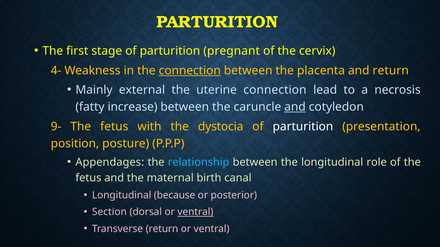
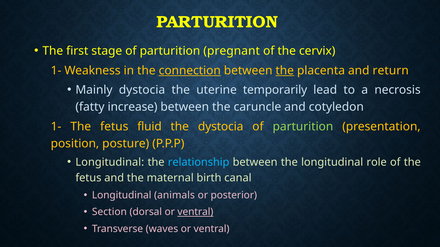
4- at (56, 71): 4- -> 1-
the at (285, 71) underline: none -> present
Mainly external: external -> dystocia
uterine connection: connection -> temporarily
and at (295, 107) underline: present -> none
9- at (56, 127): 9- -> 1-
with: with -> fluid
parturition at (303, 127) colour: white -> light green
Appendages at (110, 163): Appendages -> Longitudinal
because: because -> animals
Transverse return: return -> waves
